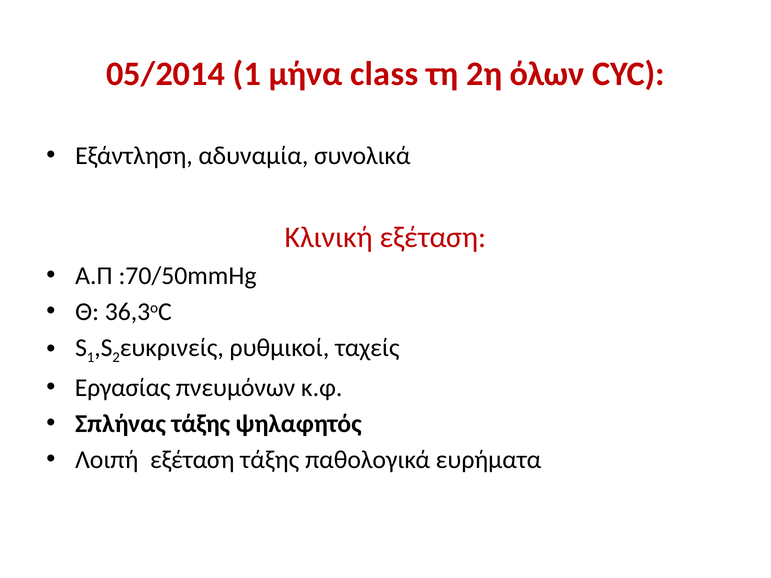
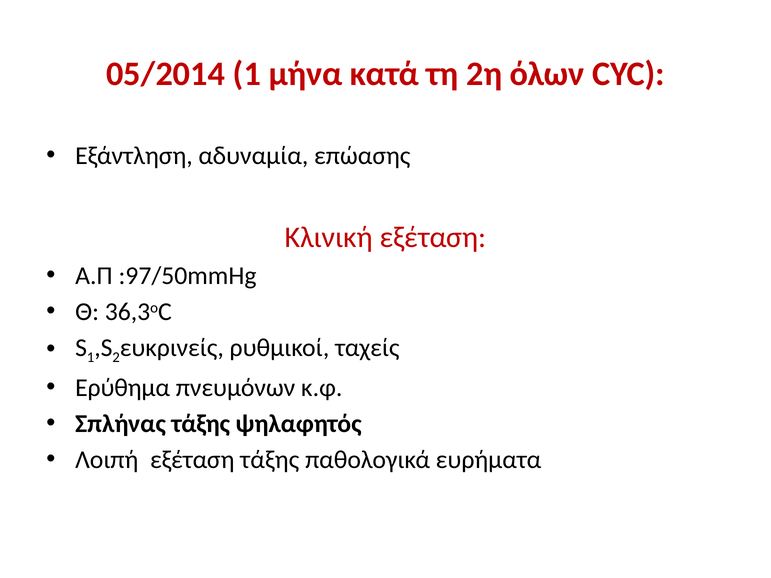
class: class -> κατά
συνολικά: συνολικά -> επώασης
:70/50mmHg: :70/50mmHg -> :97/50mmHg
Εργασίας: Εργασίας -> Ερύθημα
